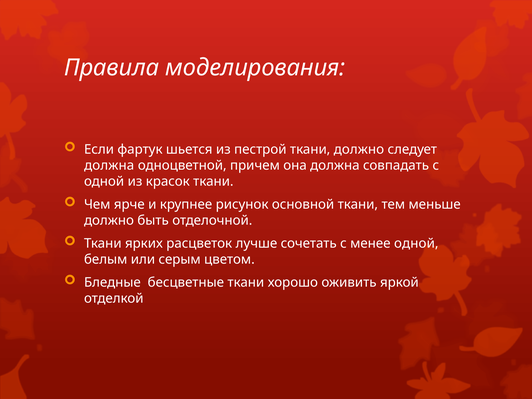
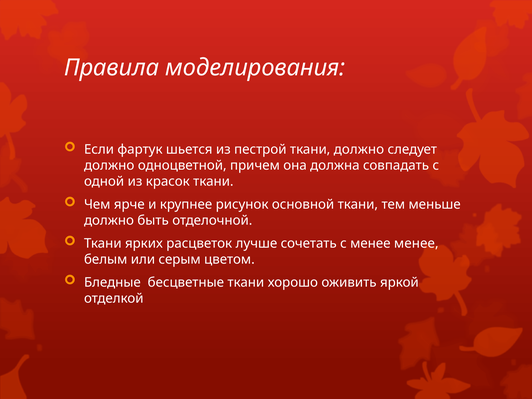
должна at (109, 165): должна -> должно
менее одной: одной -> менее
